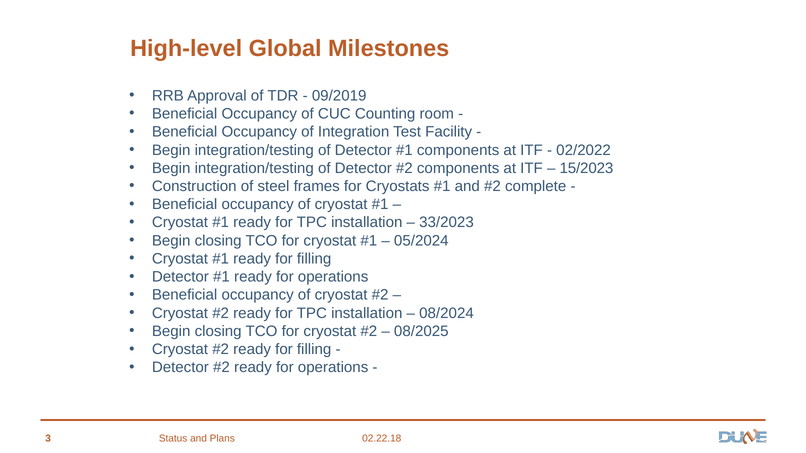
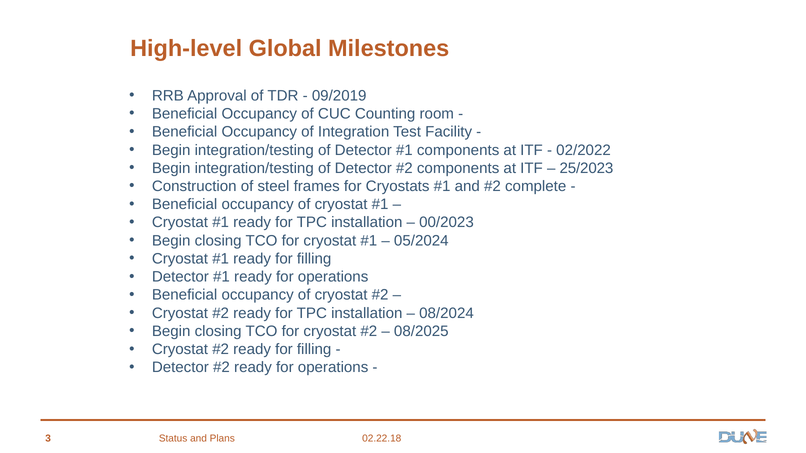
15/2023: 15/2023 -> 25/2023
33/2023: 33/2023 -> 00/2023
